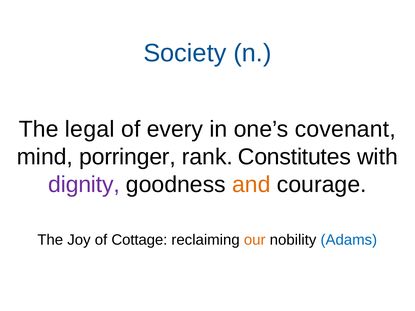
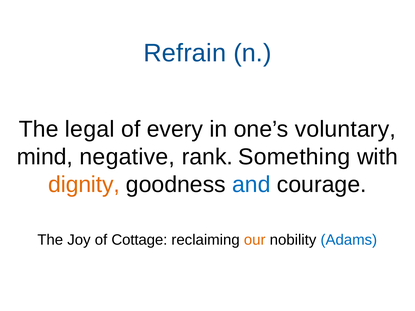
Society: Society -> Refrain
covenant: covenant -> voluntary
porringer: porringer -> negative
Constitutes: Constitutes -> Something
dignity colour: purple -> orange
and colour: orange -> blue
